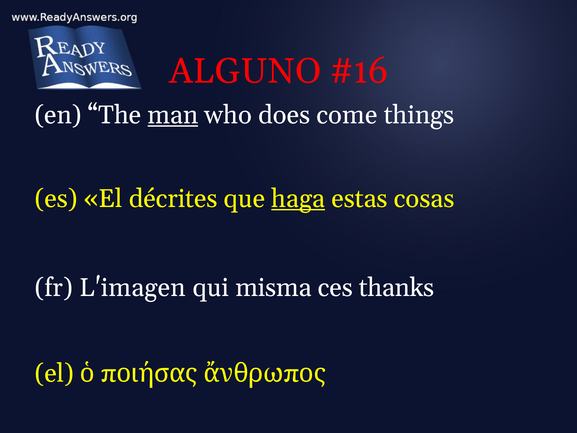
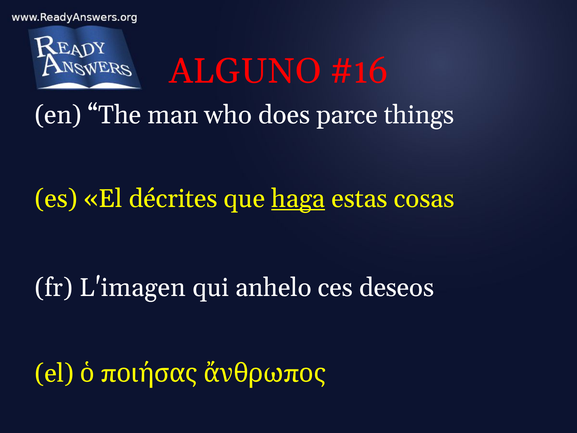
man underline: present -> none
come: come -> parce
misma: misma -> anhelo
thanks: thanks -> deseos
